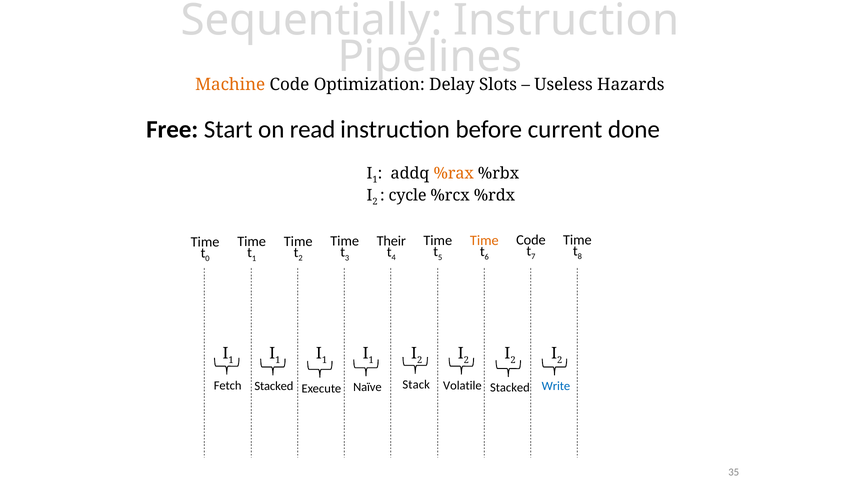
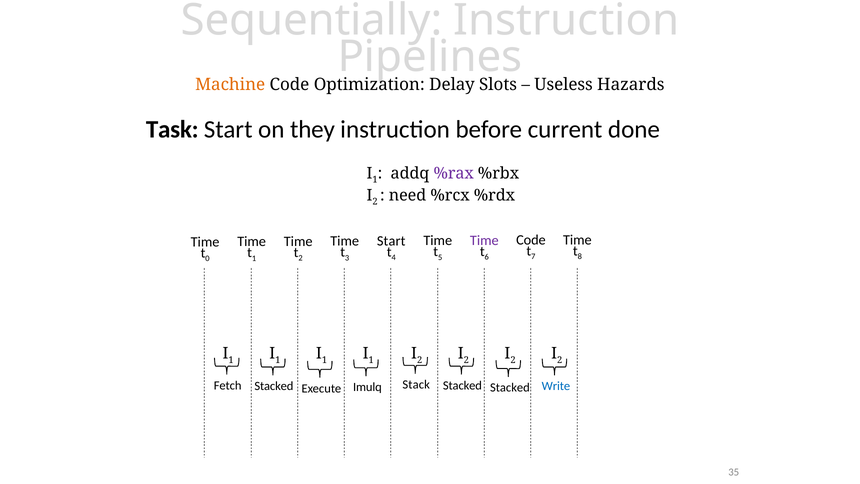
Free: Free -> Task
read: read -> they
%rax colour: orange -> purple
cycle: cycle -> need
Time at (484, 240) colour: orange -> purple
Their at (391, 241): Their -> Start
Volatile at (462, 385): Volatile -> Stacked
Naïve: Naïve -> Imulq
